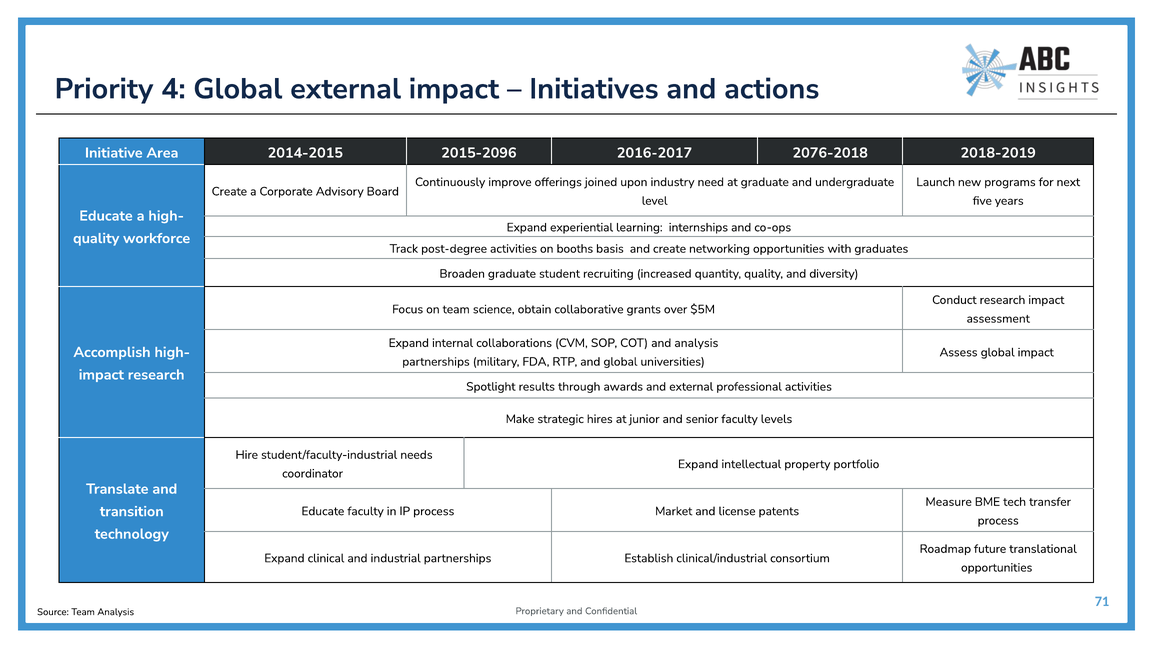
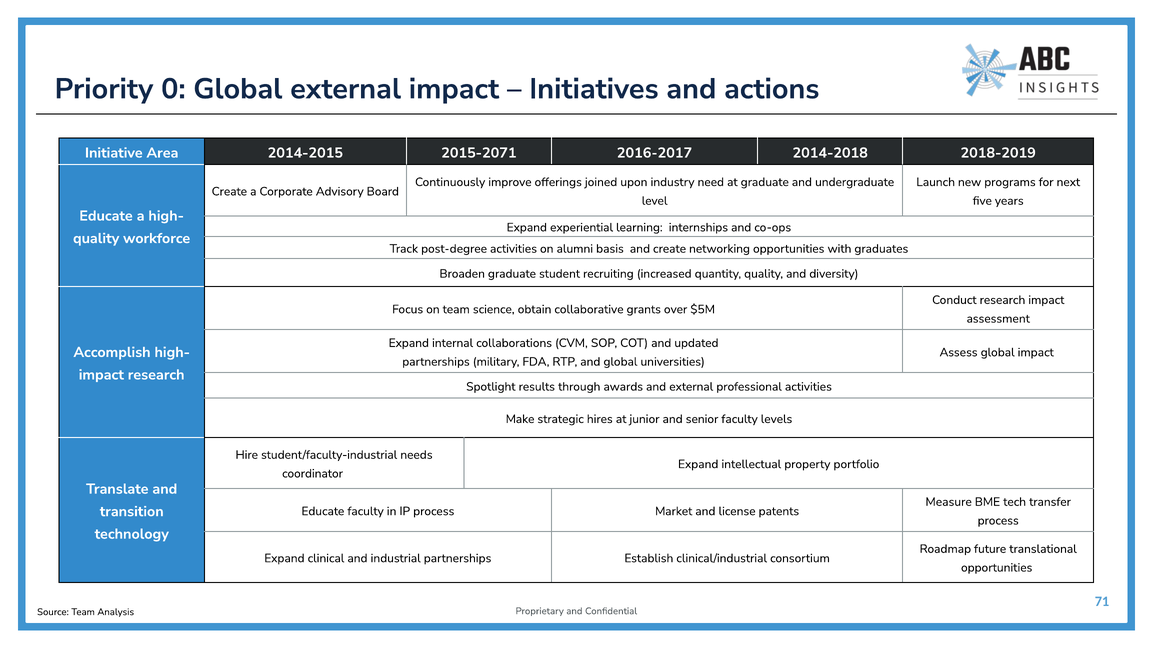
4: 4 -> 0
2015-2096: 2015-2096 -> 2015-2071
2076-2018: 2076-2018 -> 2014-2018
booths: booths -> alumni
and analysis: analysis -> updated
